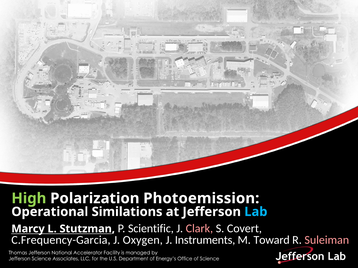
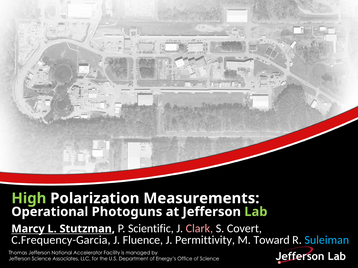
Photoemission: Photoemission -> Measurements
Similations: Similations -> Photoguns
Lab colour: light blue -> light green
Oxygen: Oxygen -> Fluence
Instruments: Instruments -> Permittivity
Suleiman colour: pink -> light blue
